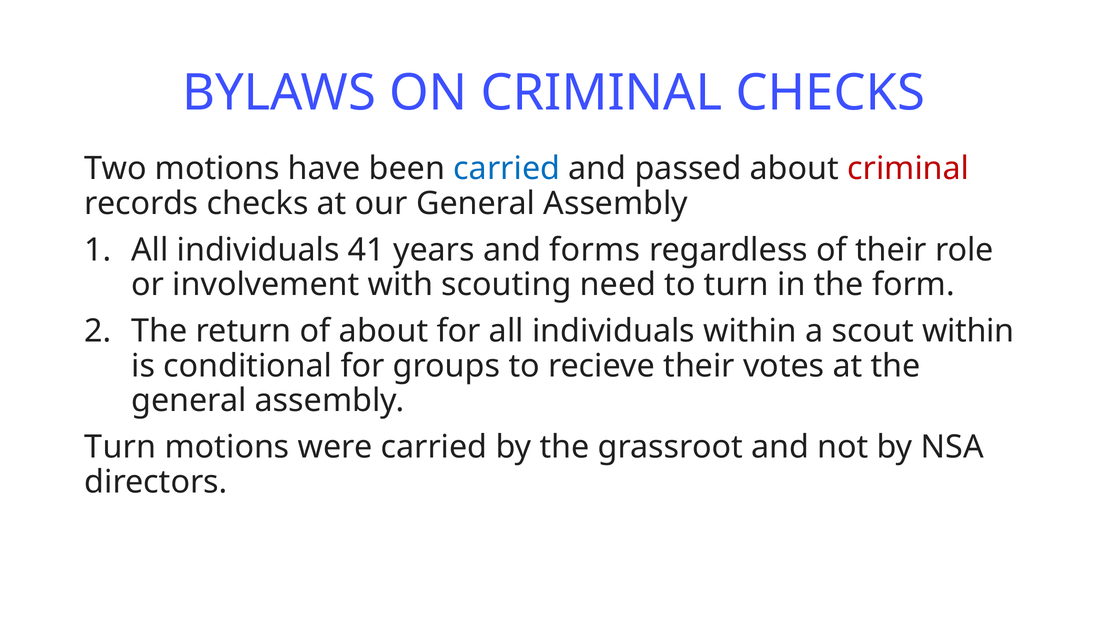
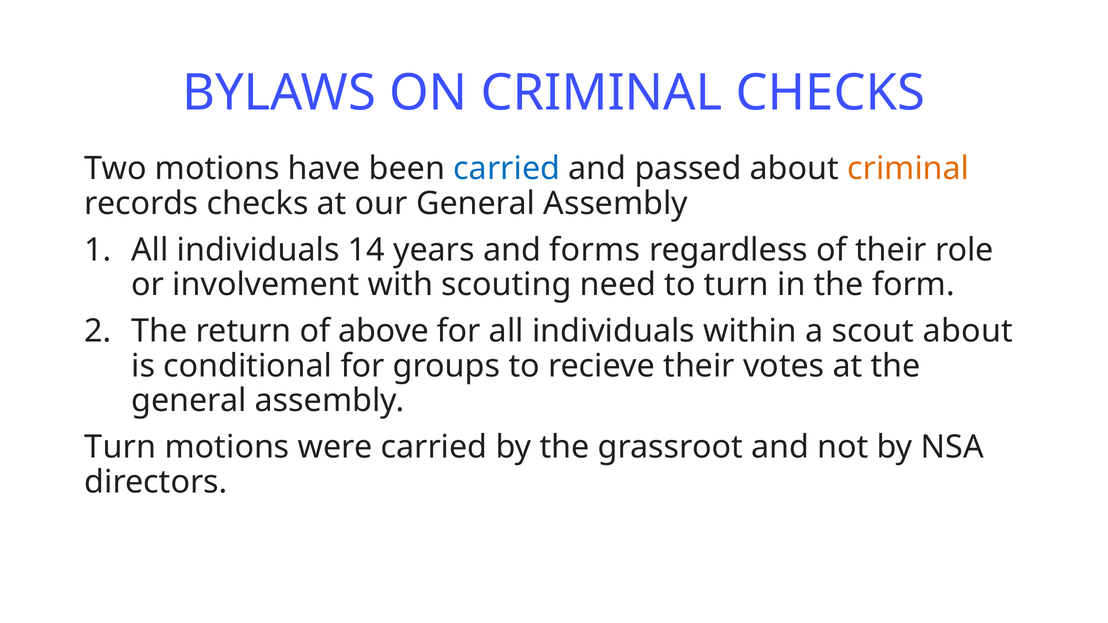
criminal at (908, 169) colour: red -> orange
41: 41 -> 14
of about: about -> above
scout within: within -> about
